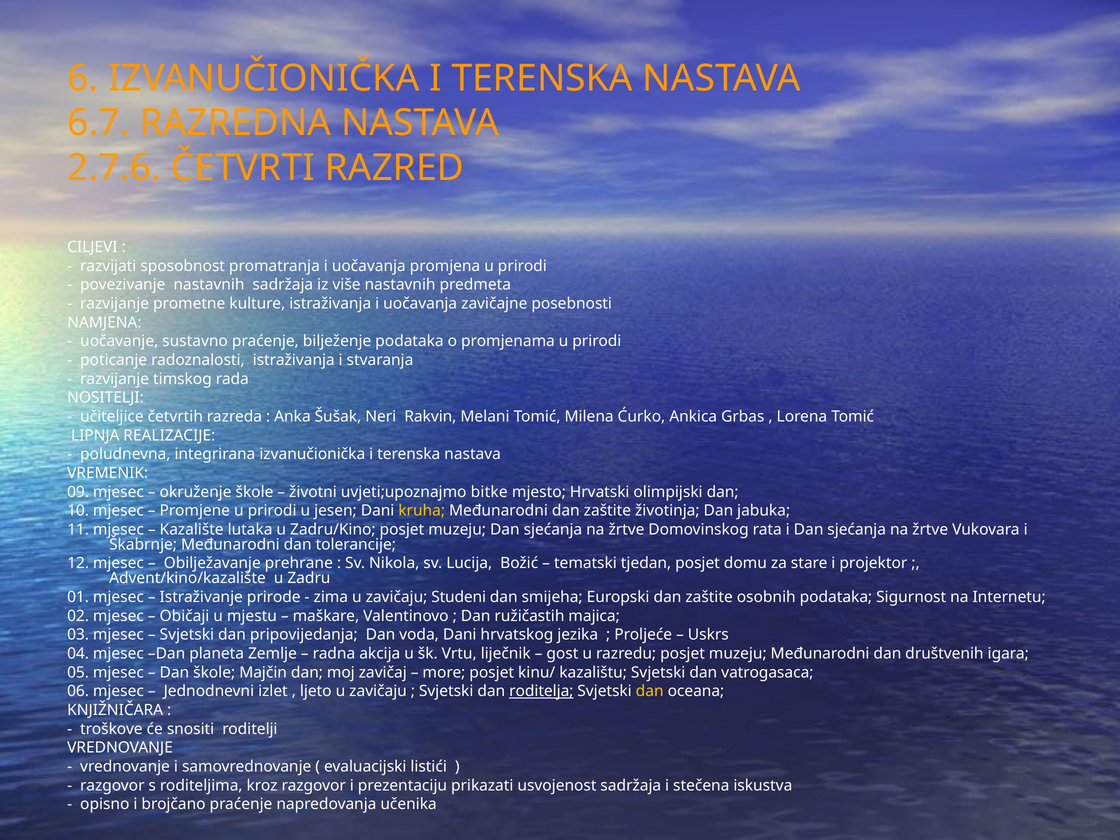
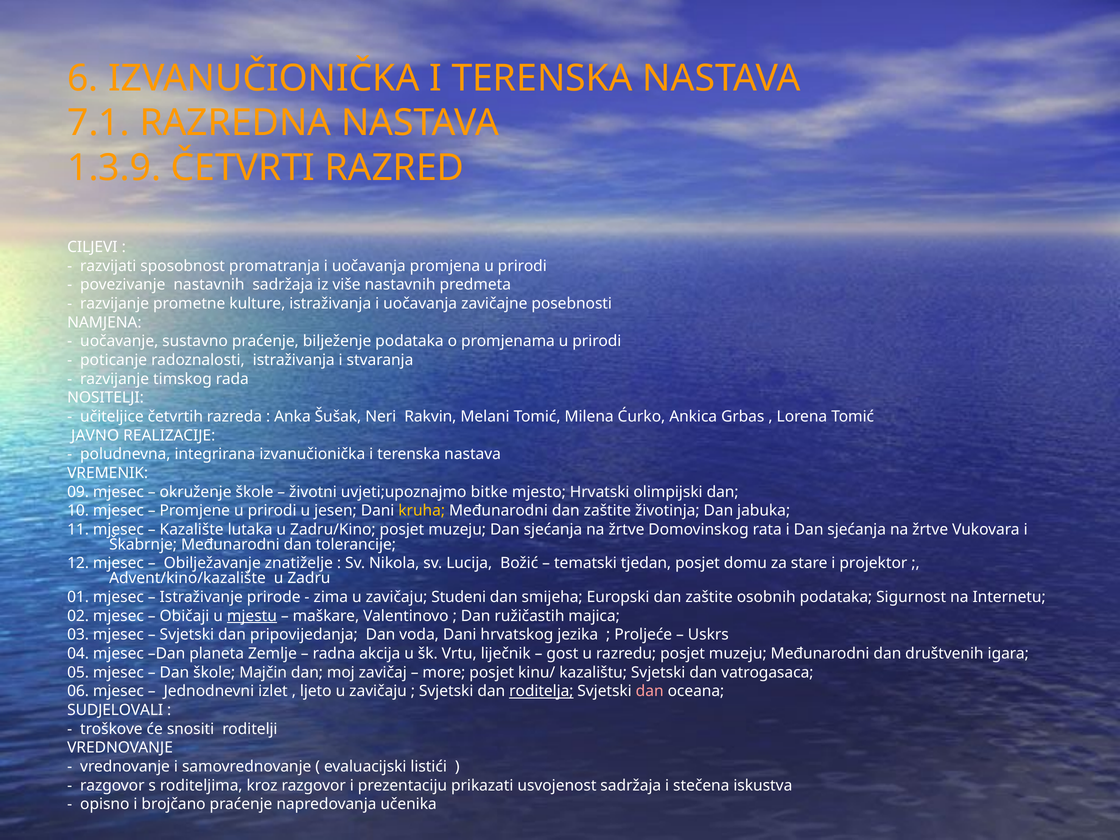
6.7: 6.7 -> 7.1
2.7.6: 2.7.6 -> 1.3.9
LIPNJA: LIPNJA -> JAVNO
prehrane: prehrane -> znatiželje
mjestu underline: none -> present
dan at (650, 691) colour: yellow -> pink
KNJIŽNIČARA: KNJIŽNIČARA -> SUDJELOVALI
